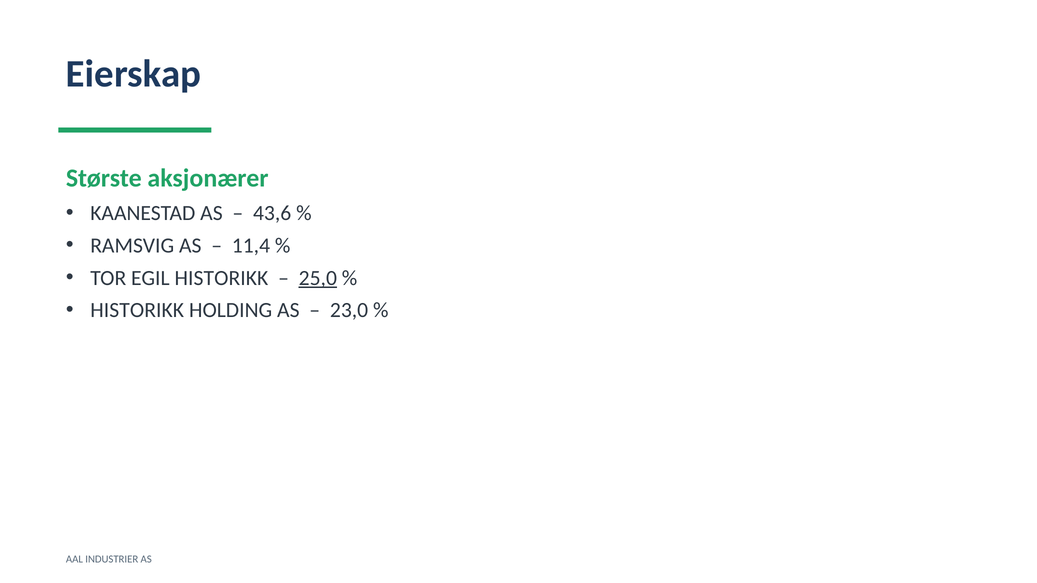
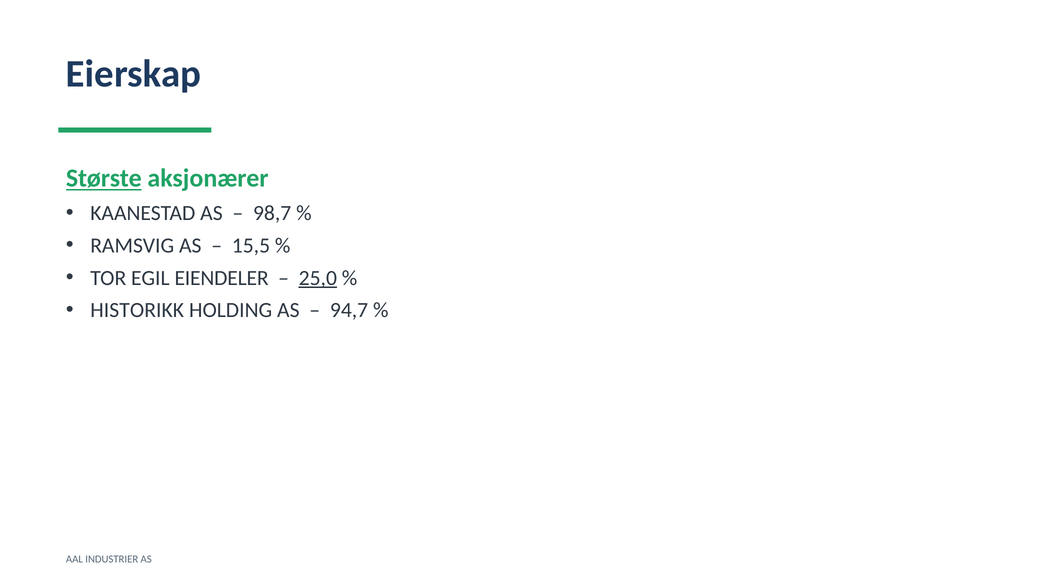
Største underline: none -> present
43,6: 43,6 -> 98,7
11,4: 11,4 -> 15,5
EGIL HISTORIKK: HISTORIKK -> EIENDELER
23,0: 23,0 -> 94,7
